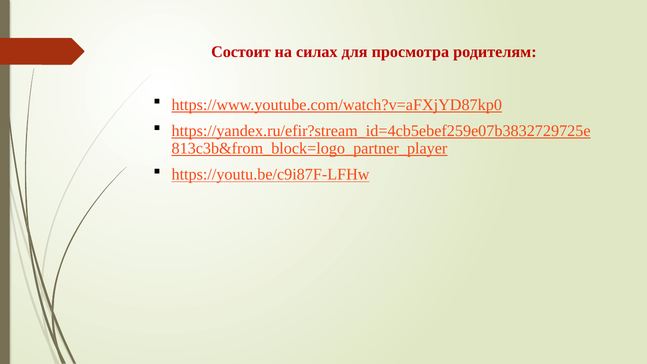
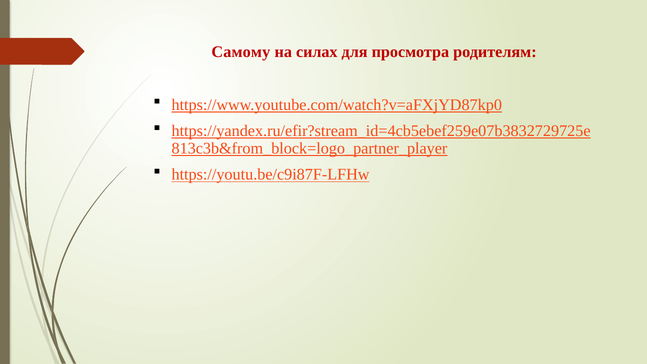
Состоит: Состоит -> Самому
